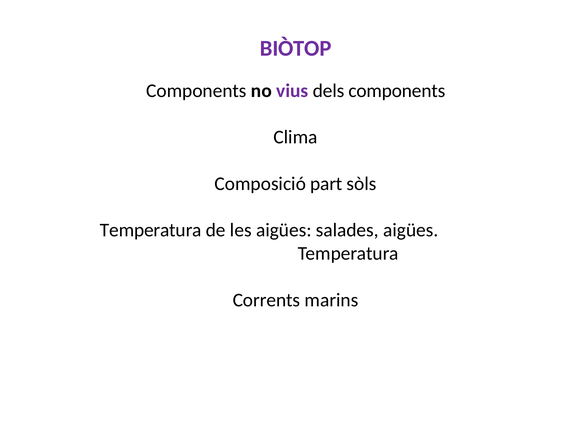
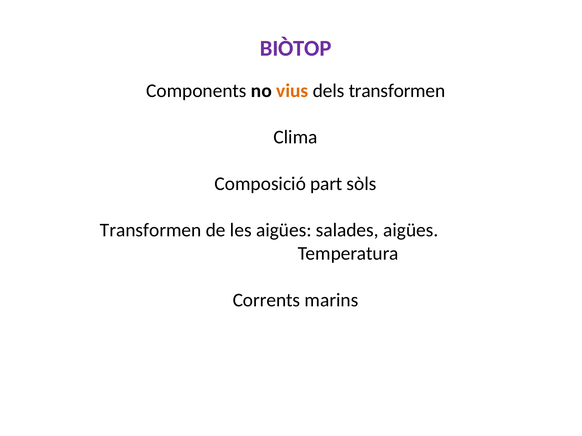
vius colour: purple -> orange
dels components: components -> transformen
Temperatura at (151, 230): Temperatura -> Transformen
